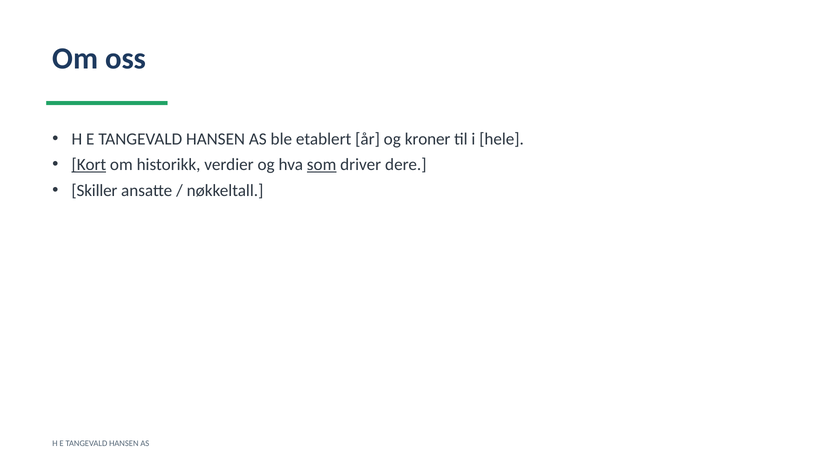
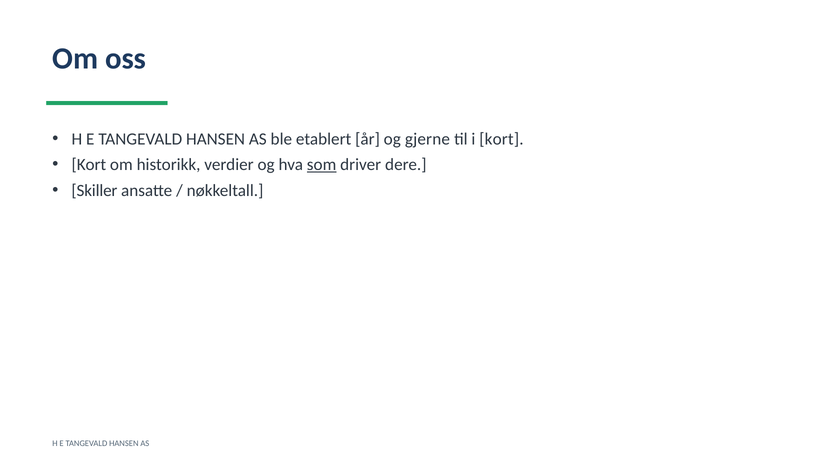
kroner: kroner -> gjerne
i hele: hele -> kort
Kort at (89, 165) underline: present -> none
